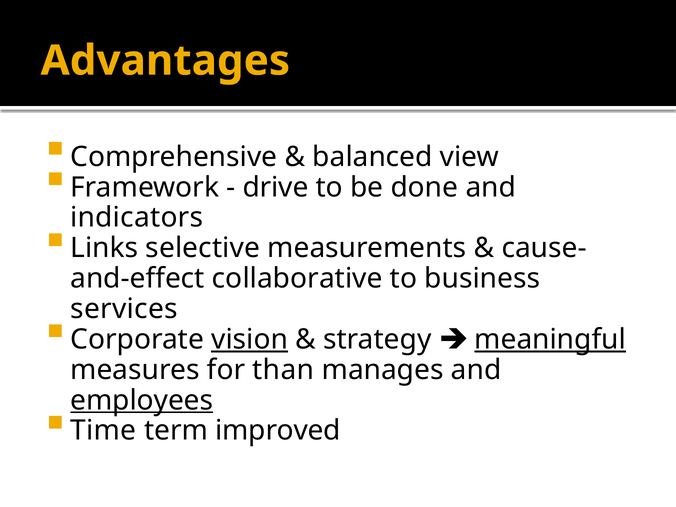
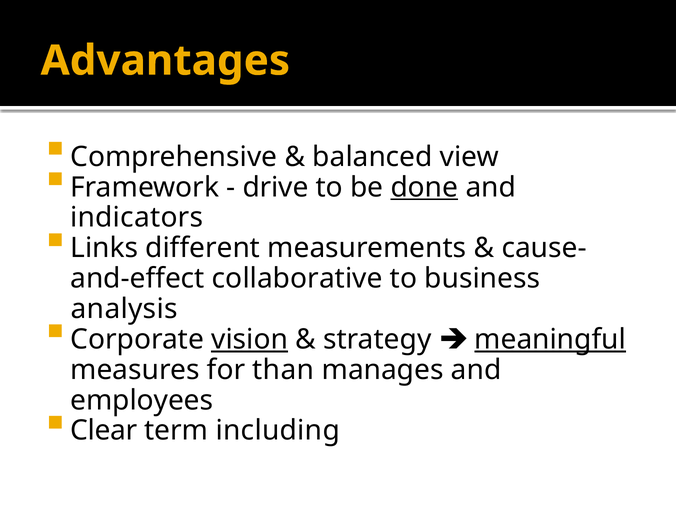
done underline: none -> present
selective: selective -> different
services: services -> analysis
employees underline: present -> none
Time: Time -> Clear
improved: improved -> including
